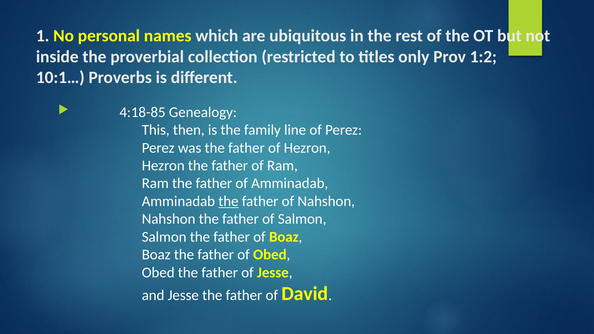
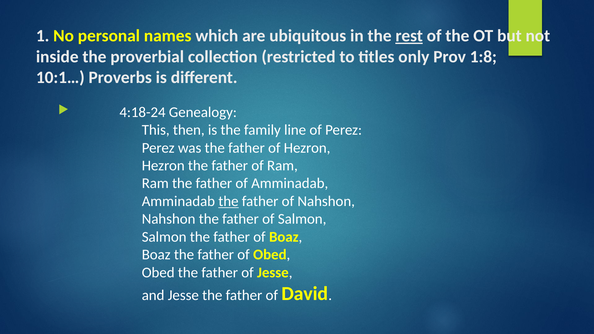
rest underline: none -> present
1:2: 1:2 -> 1:8
4:18-85: 4:18-85 -> 4:18-24
